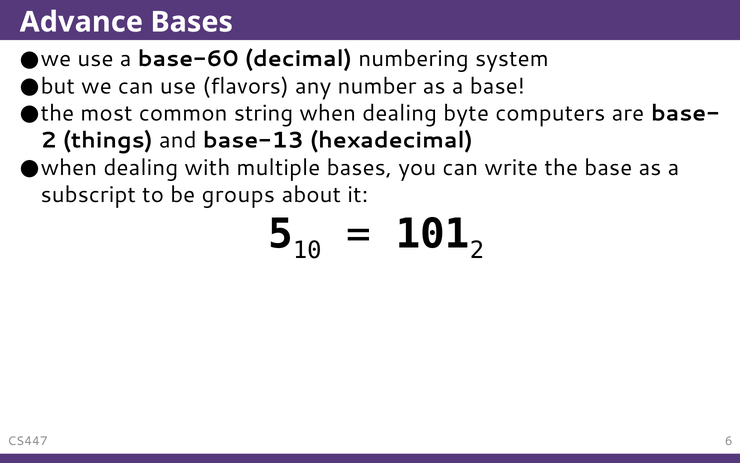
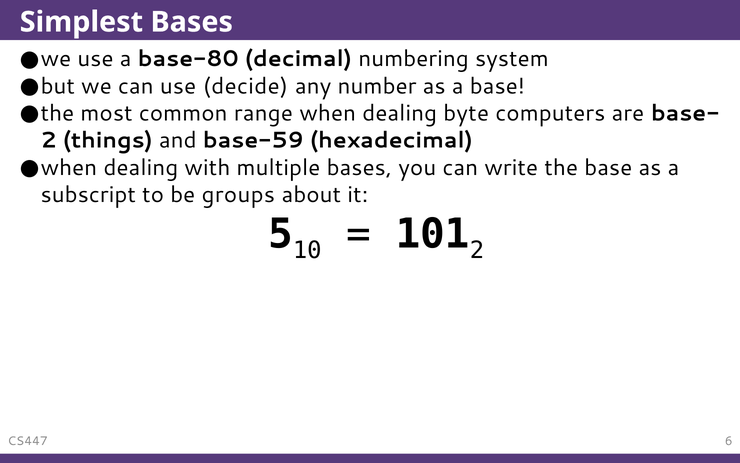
Advance: Advance -> Simplest
base-60: base-60 -> base-80
flavors: flavors -> decide
string: string -> range
base-13: base-13 -> base-59
